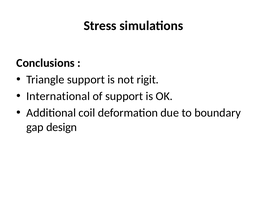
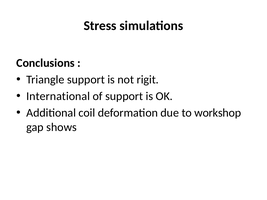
boundary: boundary -> workshop
design: design -> shows
